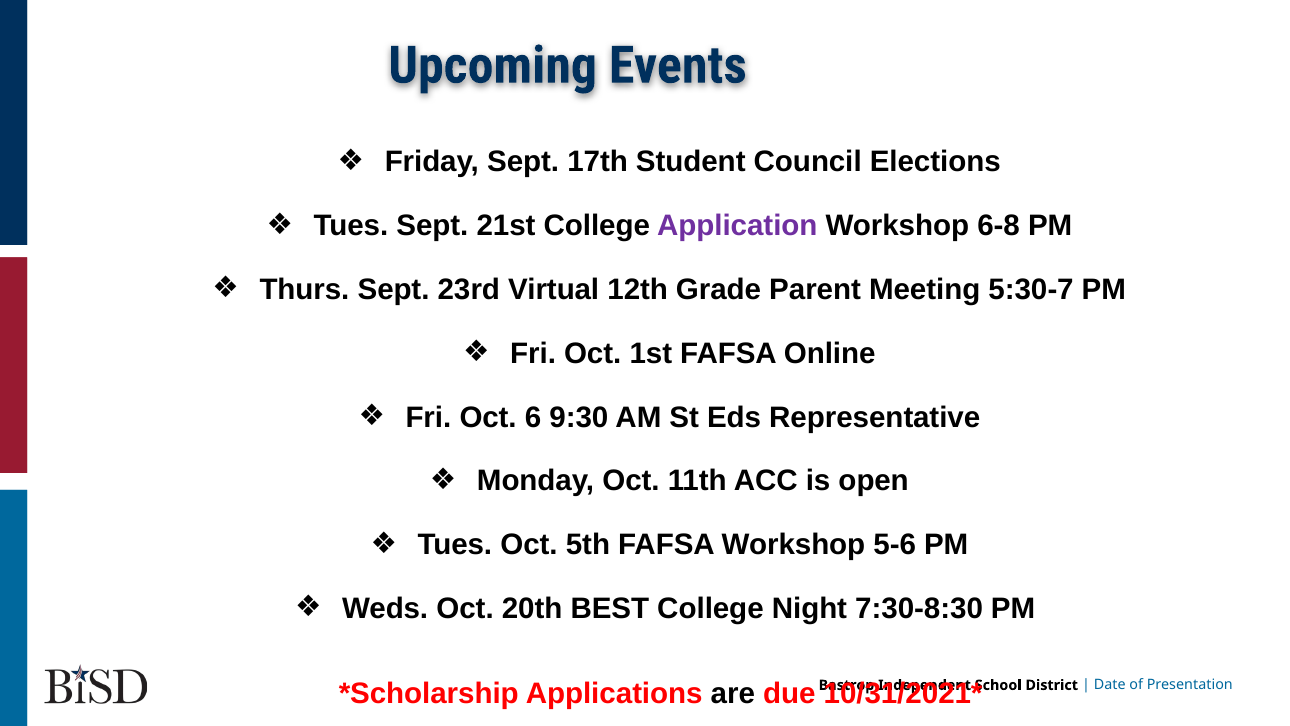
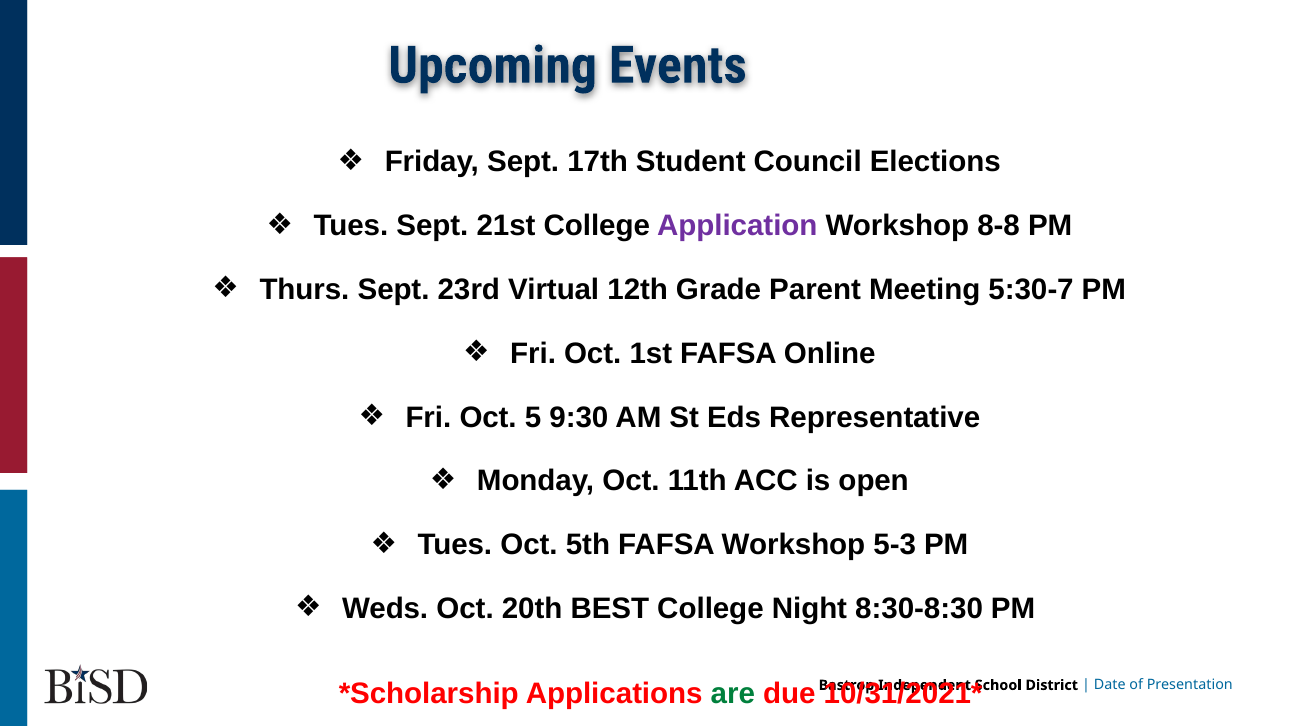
6-8: 6-8 -> 8-8
6: 6 -> 5
5-6: 5-6 -> 5-3
7:30-8:30: 7:30-8:30 -> 8:30-8:30
are colour: black -> green
